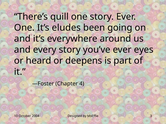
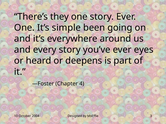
quill: quill -> they
eludes: eludes -> simple
